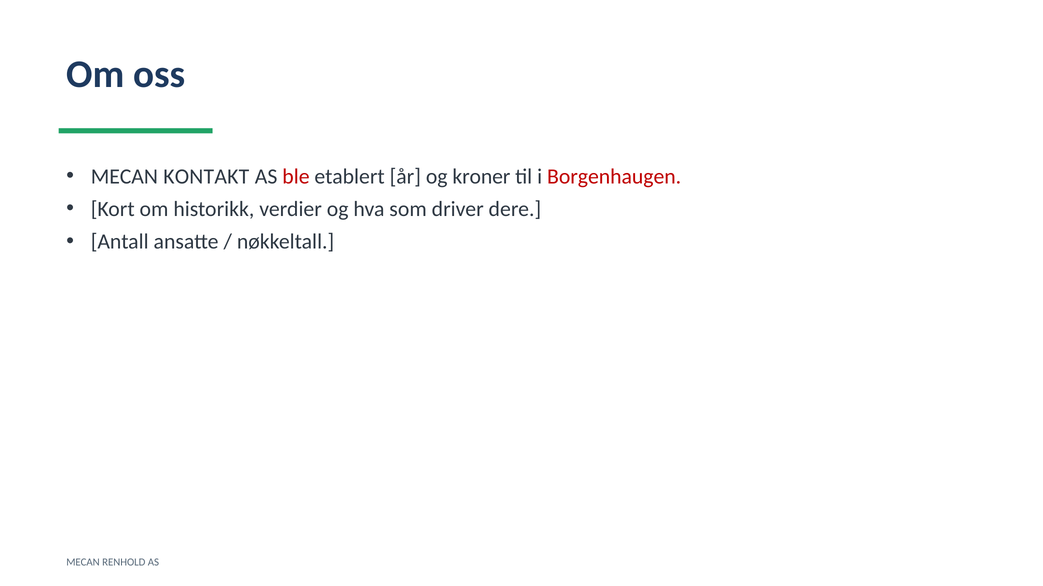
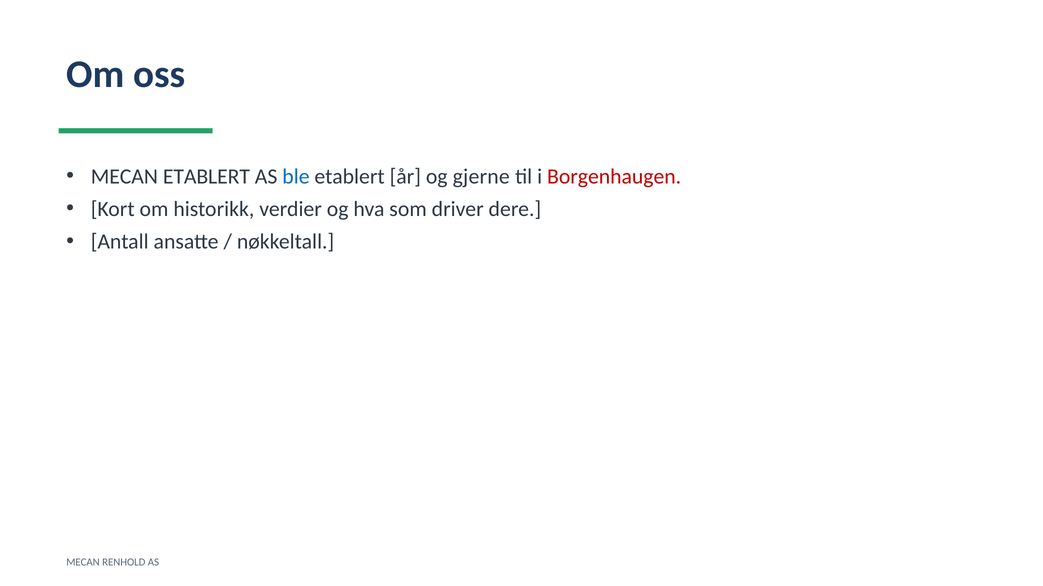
MECAN KONTAKT: KONTAKT -> ETABLERT
ble colour: red -> blue
kroner: kroner -> gjerne
